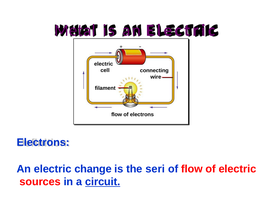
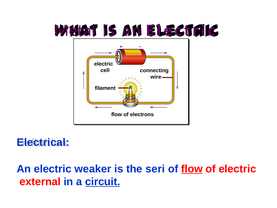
Electrons at (43, 142): Electrons -> Electrical
change: change -> weaker
flow at (192, 169) underline: none -> present
sources: sources -> external
